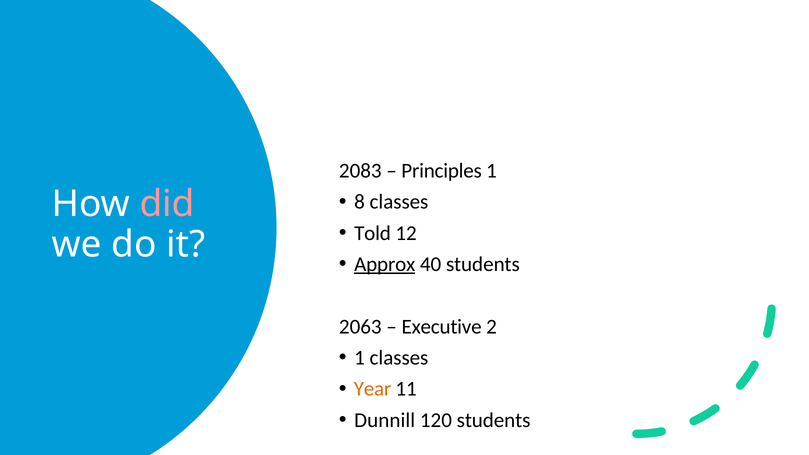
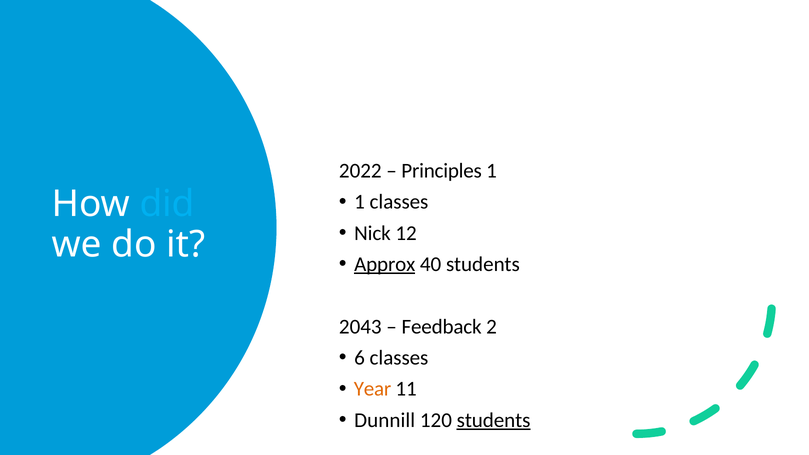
2083: 2083 -> 2022
8 at (359, 202): 8 -> 1
did colour: pink -> light blue
Told: Told -> Nick
2063: 2063 -> 2043
Executive: Executive -> Feedback
1 at (359, 358): 1 -> 6
students at (494, 420) underline: none -> present
